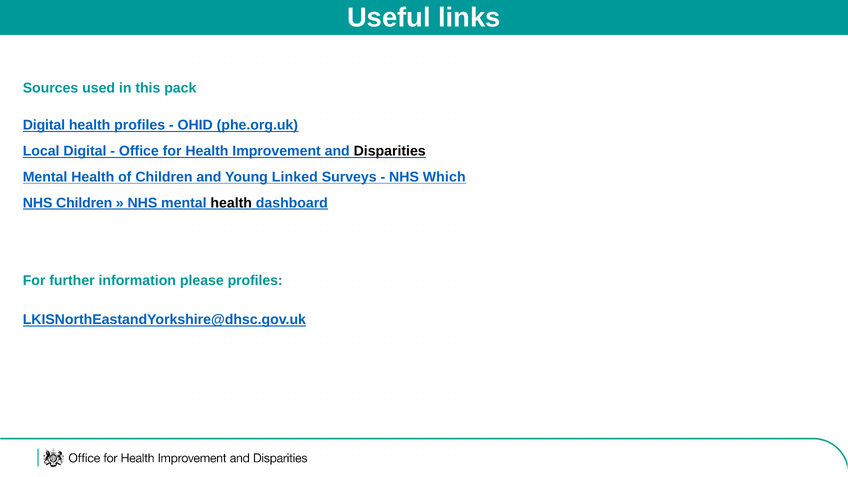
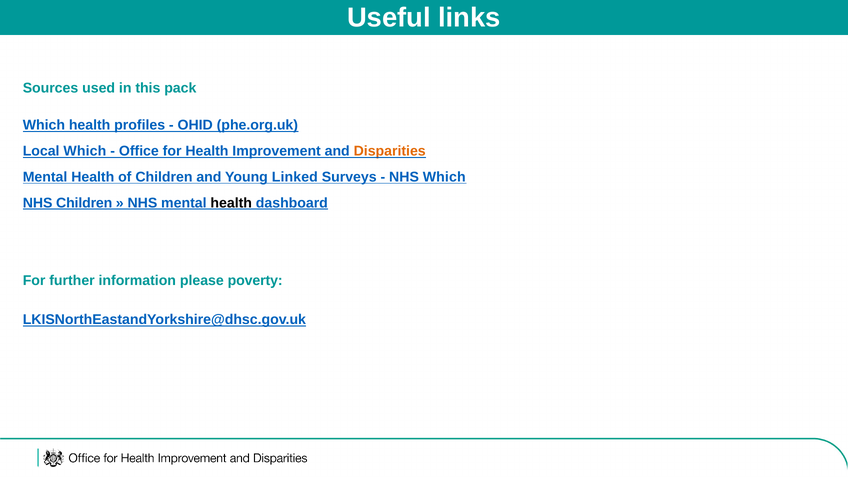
Digital at (44, 125): Digital -> Which
Local Digital: Digital -> Which
Disparities colour: black -> orange
please profiles: profiles -> poverty
